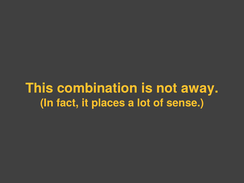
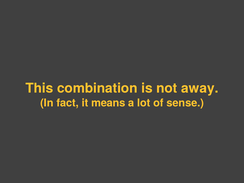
places: places -> means
